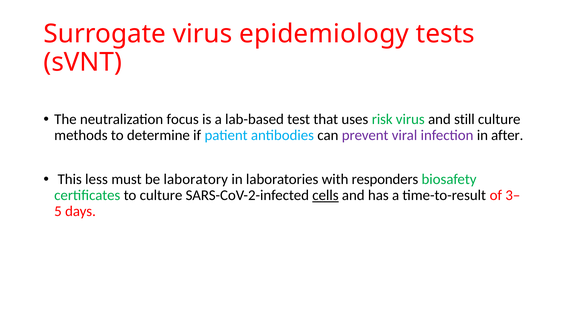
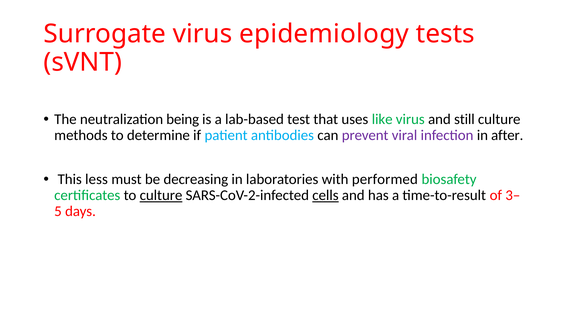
focus: focus -> being
risk: risk -> like
laboratory: laboratory -> decreasing
responders: responders -> performed
culture at (161, 195) underline: none -> present
